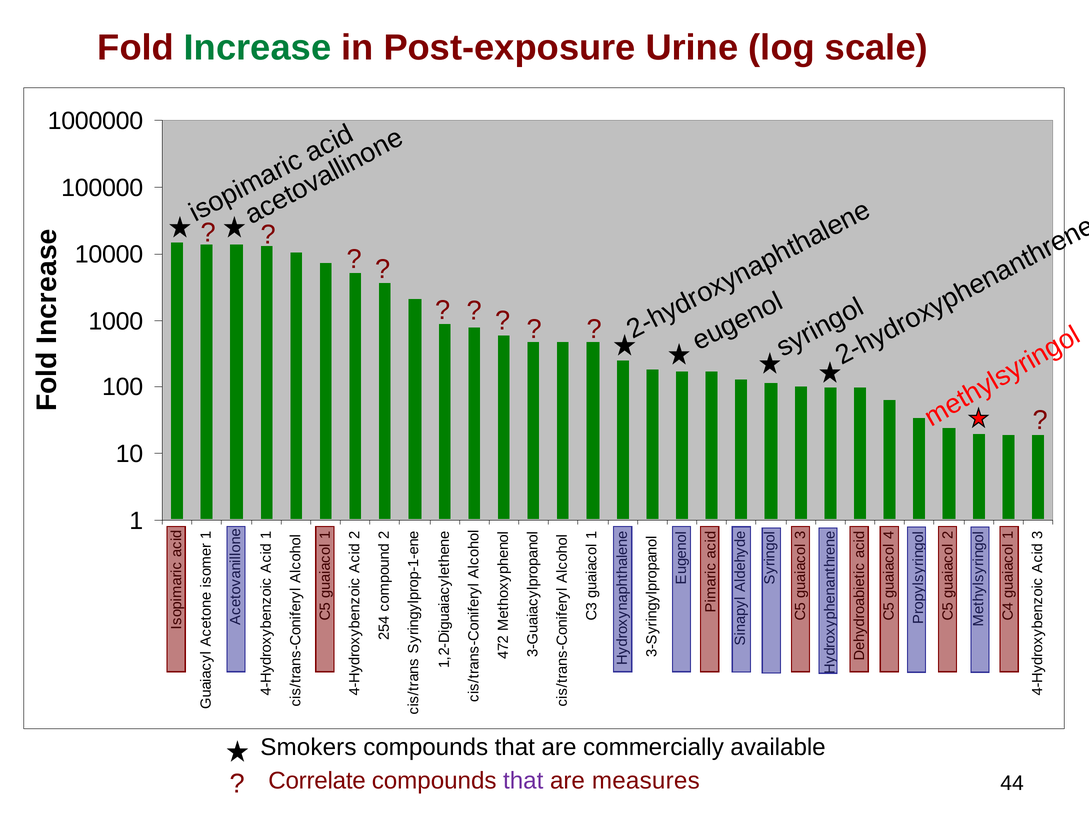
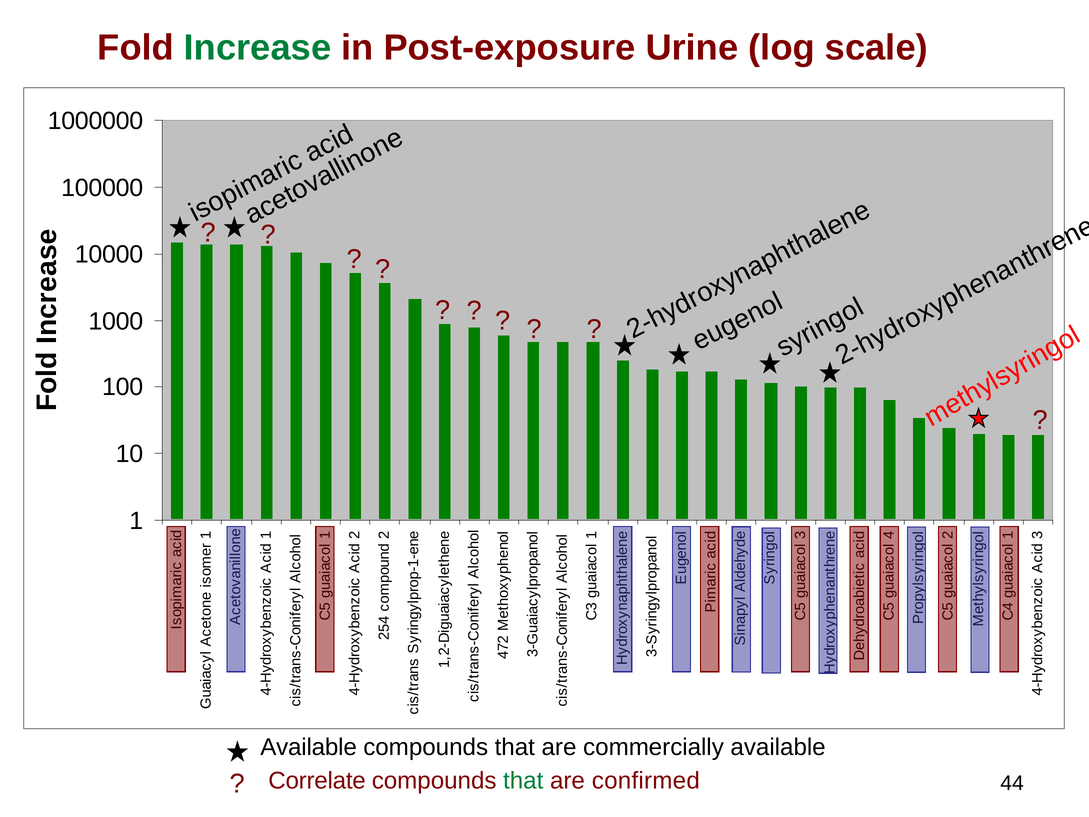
Smokers at (308, 747): Smokers -> Available
that at (523, 780) colour: purple -> green
measures: measures -> confirmed
